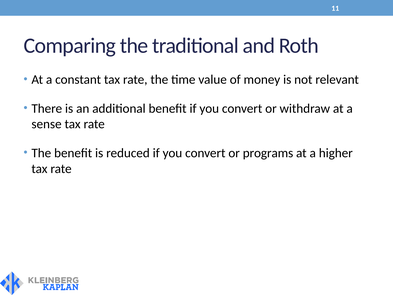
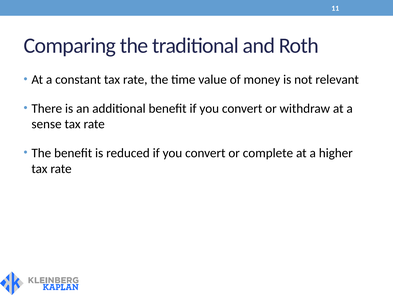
programs: programs -> complete
